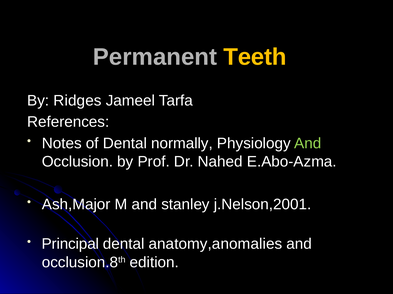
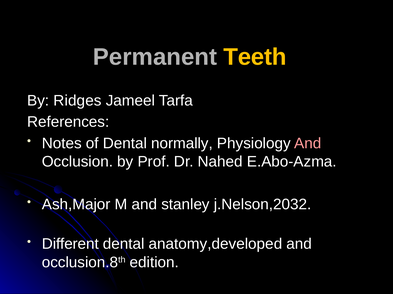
And at (308, 144) colour: light green -> pink
j.Nelson,2001: j.Nelson,2001 -> j.Nelson,2032
Principal: Principal -> Different
anatomy,anomalies: anatomy,anomalies -> anatomy,developed
